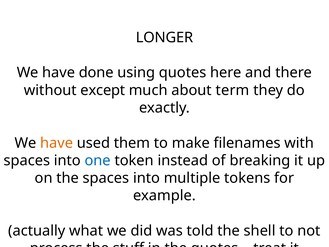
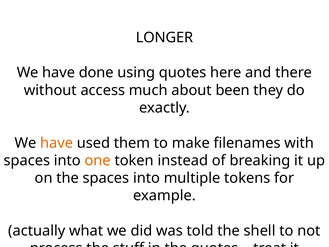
except: except -> access
term: term -> been
one colour: blue -> orange
